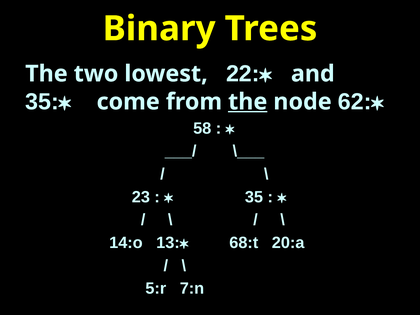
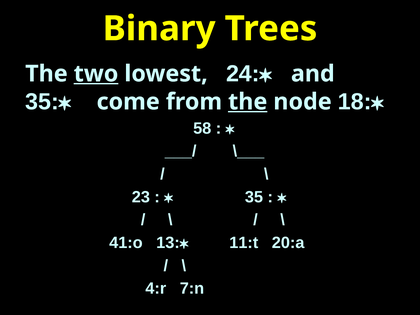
two underline: none -> present
22: 22 -> 24
62: 62 -> 18
14:o: 14:o -> 41:o
68:t: 68:t -> 11:t
5:r: 5:r -> 4:r
